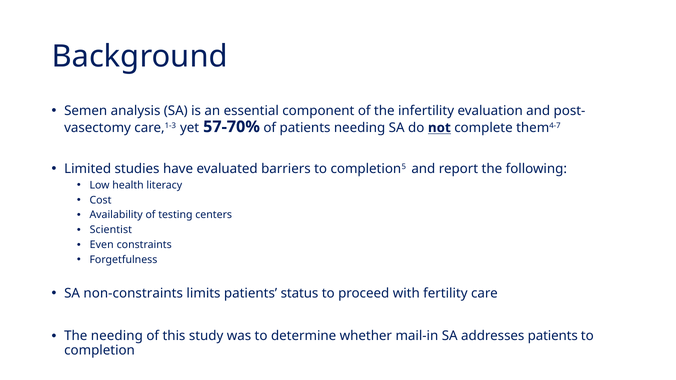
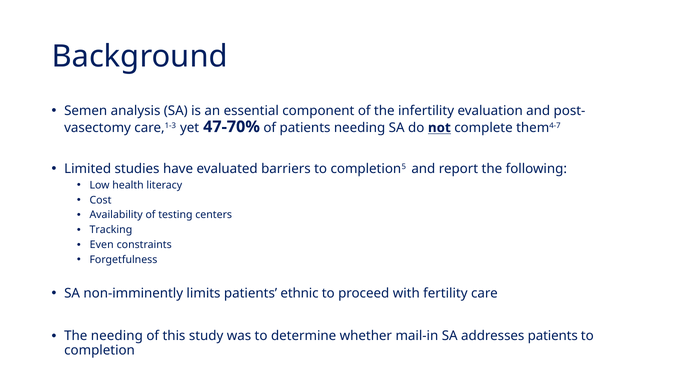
57-70%: 57-70% -> 47-70%
Scientist: Scientist -> Tracking
non-constraints: non-constraints -> non-imminently
status: status -> ethnic
